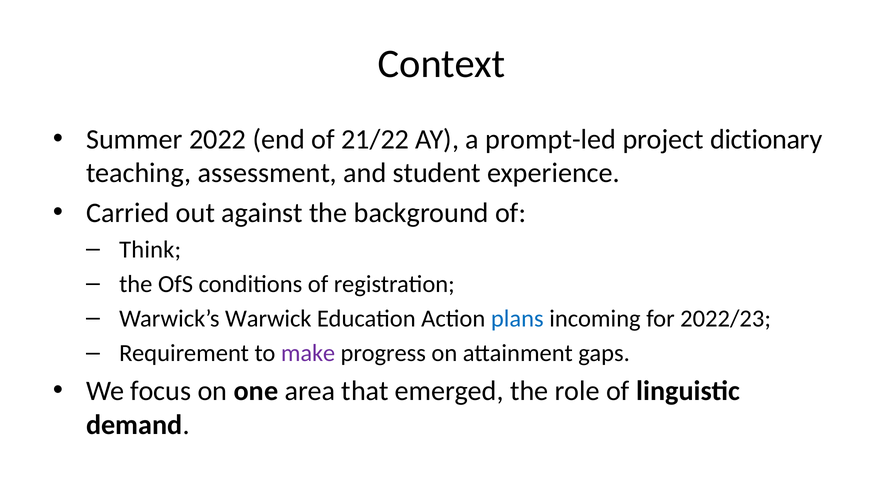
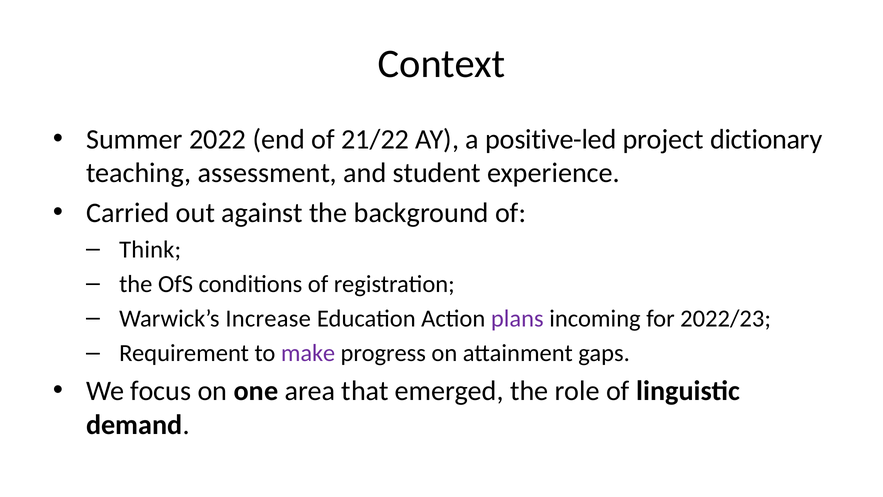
prompt-led: prompt-led -> positive-led
Warwick: Warwick -> Increase
plans colour: blue -> purple
